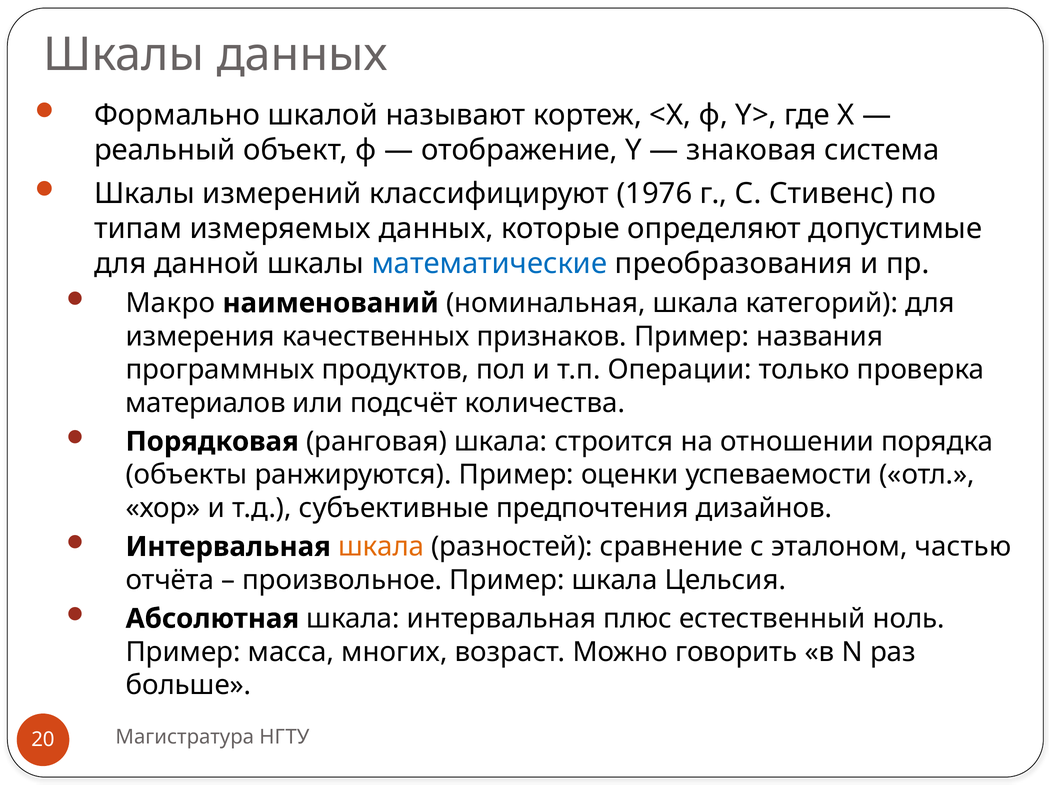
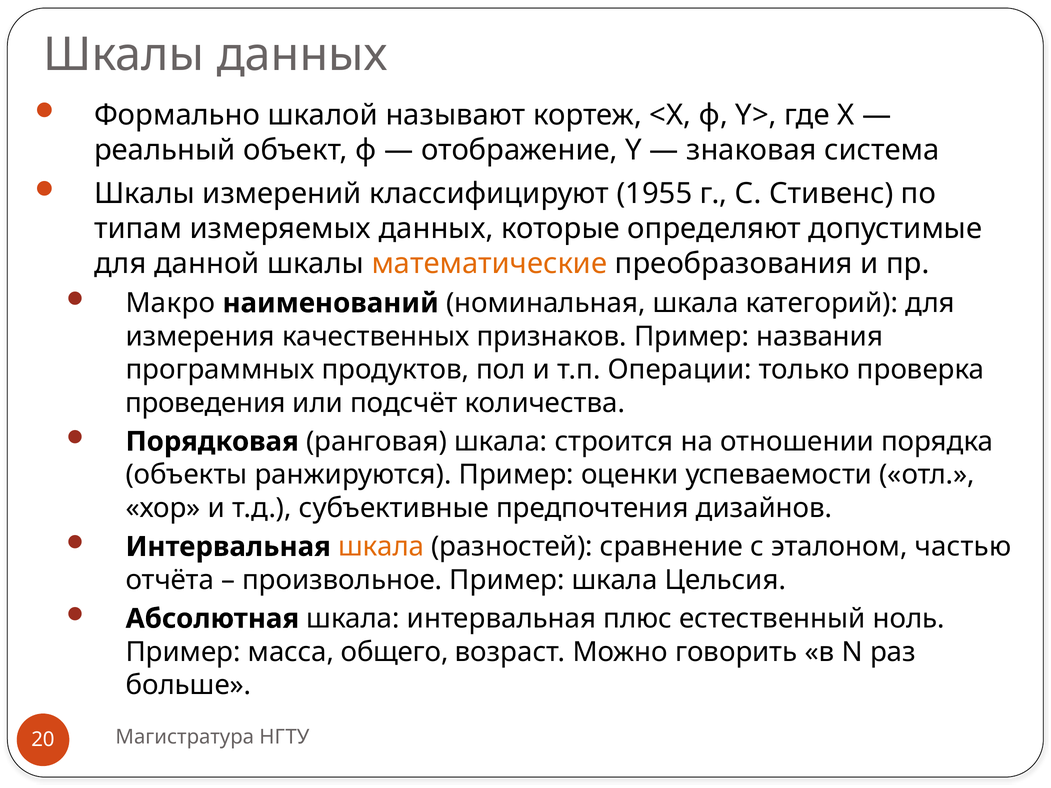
1976: 1976 -> 1955
математические colour: blue -> orange
материалов: материалов -> проведения
многих: многих -> общего
